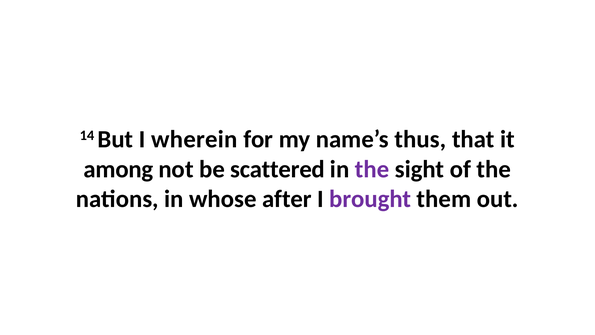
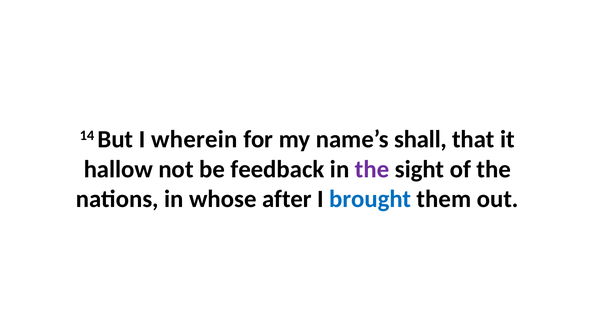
thus: thus -> shall
among: among -> hallow
scattered: scattered -> feedback
brought colour: purple -> blue
